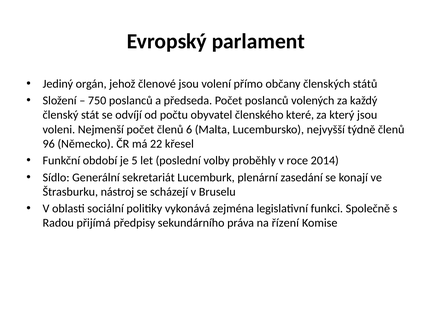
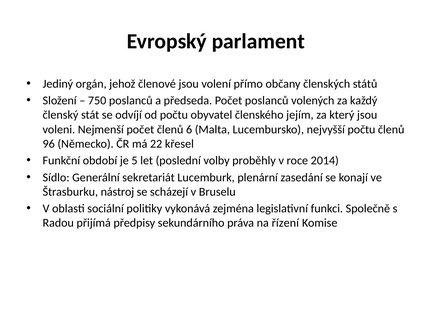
které: které -> jejím
nejvyšší týdně: týdně -> počtu
